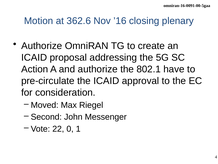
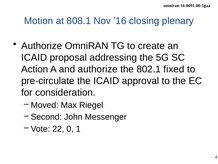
362.6: 362.6 -> 808.1
have: have -> fixed
